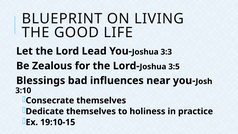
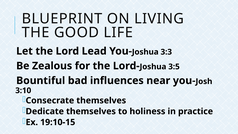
Blessings: Blessings -> Bountiful
